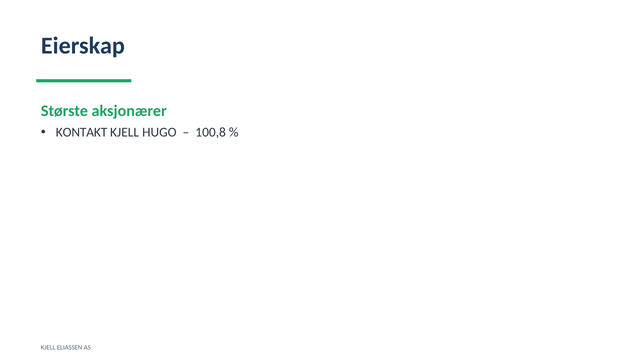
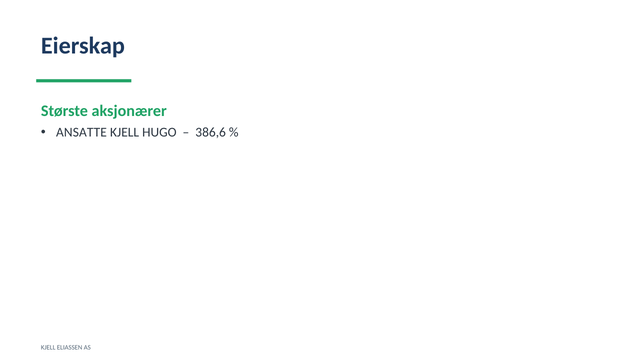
KONTAKT: KONTAKT -> ANSATTE
100,8: 100,8 -> 386,6
